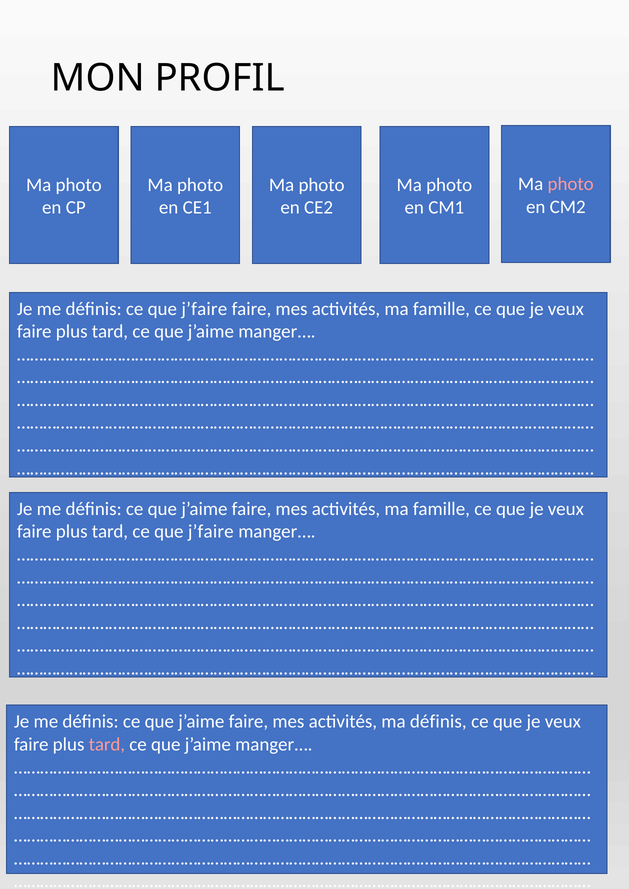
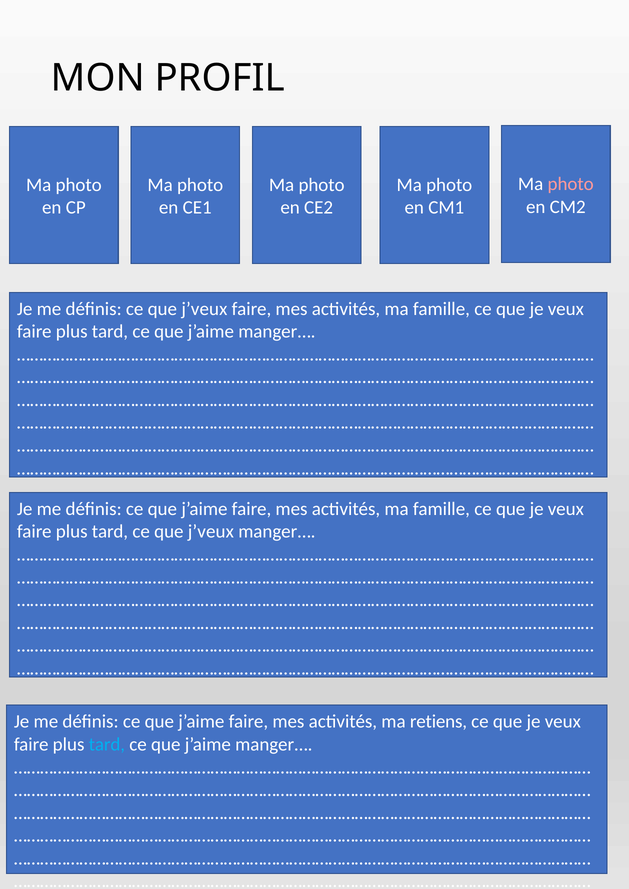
définis ce que j’faire: j’faire -> j’veux
tard ce que j’faire: j’faire -> j’veux
ma définis: définis -> retiens
tard at (107, 745) colour: pink -> light blue
